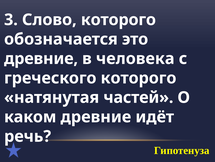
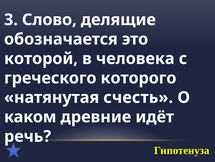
Слово которого: которого -> делящие
древние at (41, 58): древние -> которой
частей: частей -> счесть
